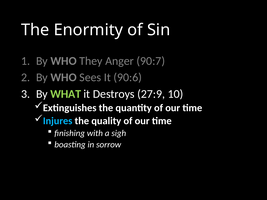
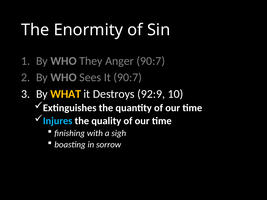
It 90:6: 90:6 -> 90:7
WHAT colour: light green -> yellow
27:9: 27:9 -> 92:9
